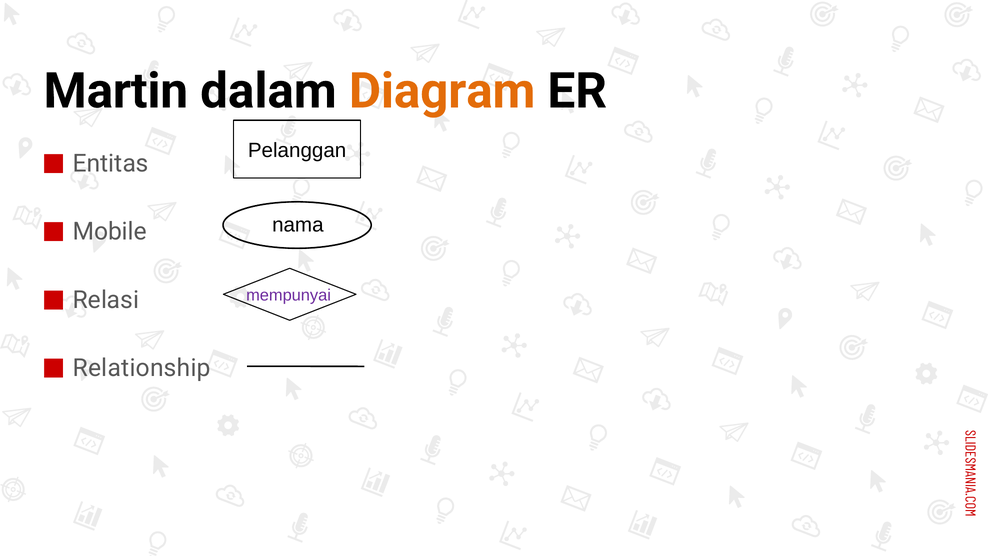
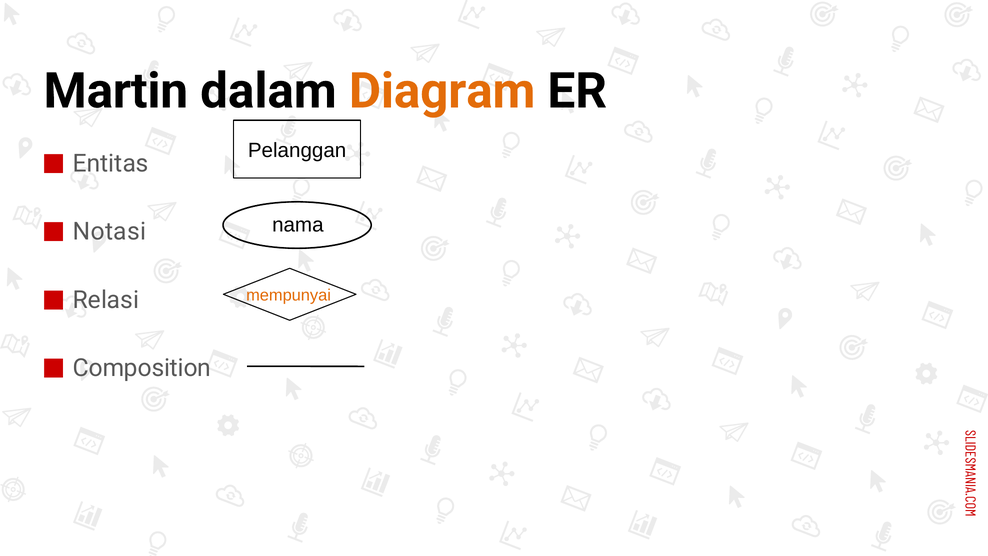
Mobile: Mobile -> Notasi
mempunyai colour: purple -> orange
Relationship: Relationship -> Composition
